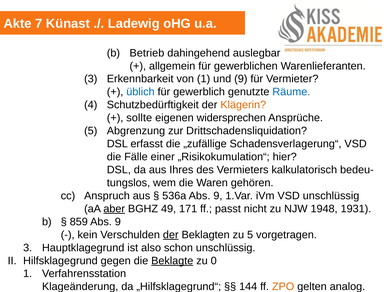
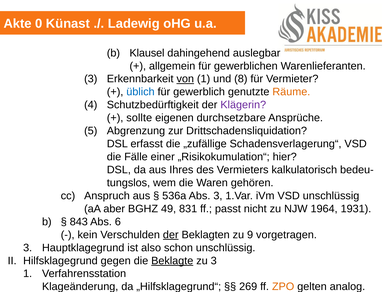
7: 7 -> 0
Betrieb: Betrieb -> Klausel
von underline: none -> present
und 9: 9 -> 8
Räume colour: blue -> orange
Klägerin colour: orange -> purple
widersprechen: widersprechen -> durchsetzbare
536a Abs 9: 9 -> 3
aber underline: present -> none
171: 171 -> 831
1948: 1948 -> 1964
859: 859 -> 843
9 at (118, 222): 9 -> 6
zu 5: 5 -> 9
zu 0: 0 -> 3
144: 144 -> 269
